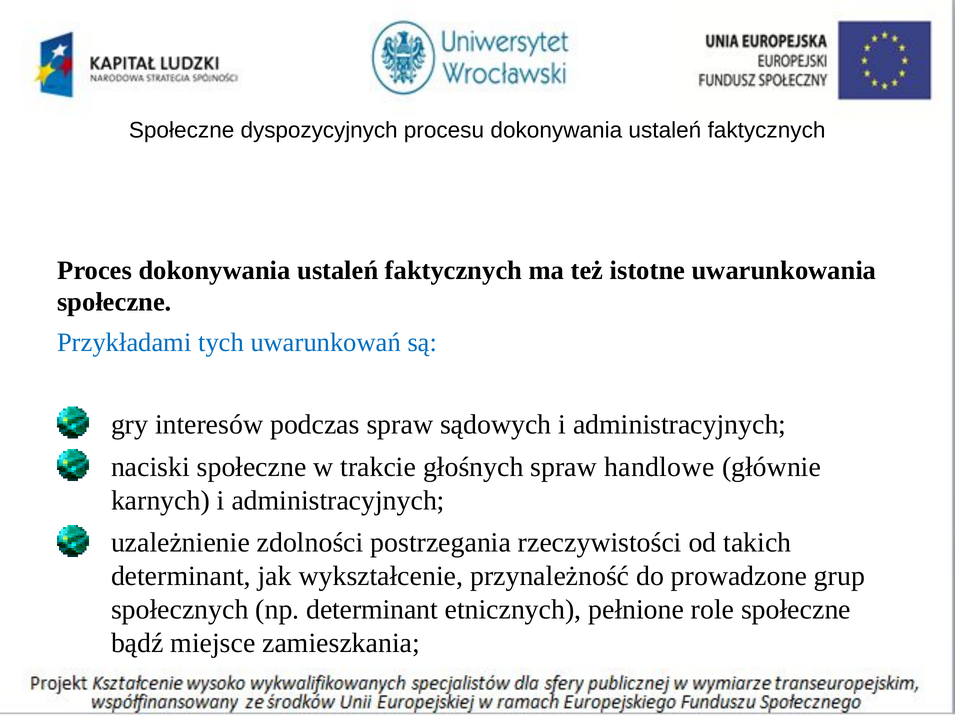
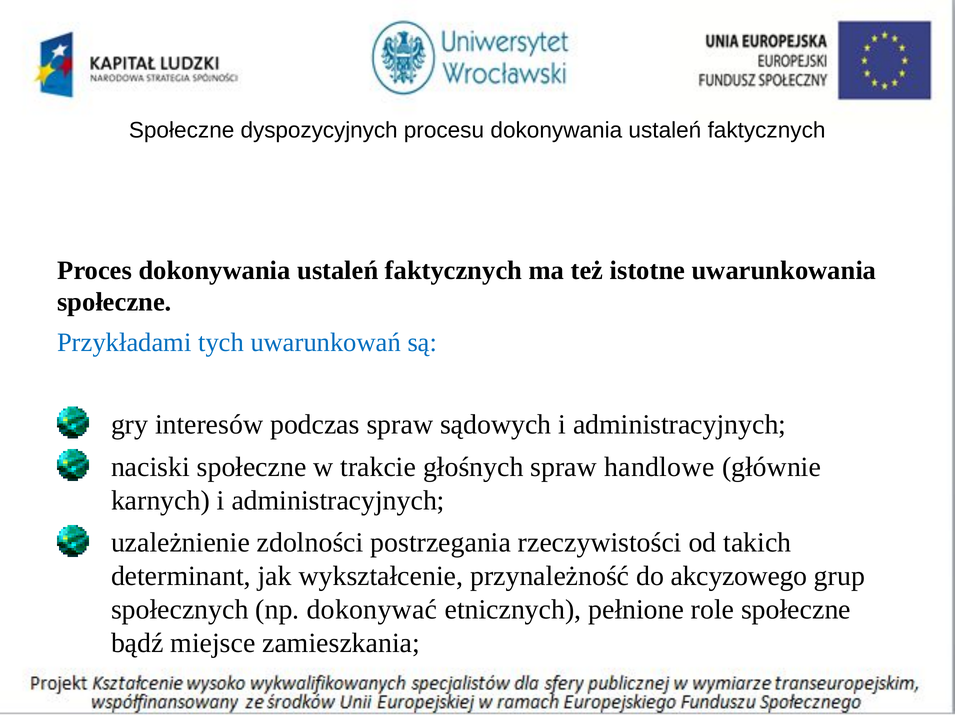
prowadzone: prowadzone -> akcyzowego
np determinant: determinant -> dokonywać
